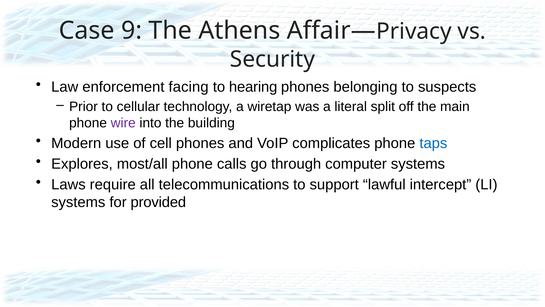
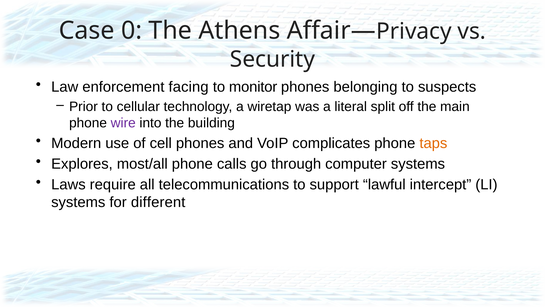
9: 9 -> 0
hearing: hearing -> monitor
taps colour: blue -> orange
provided: provided -> different
